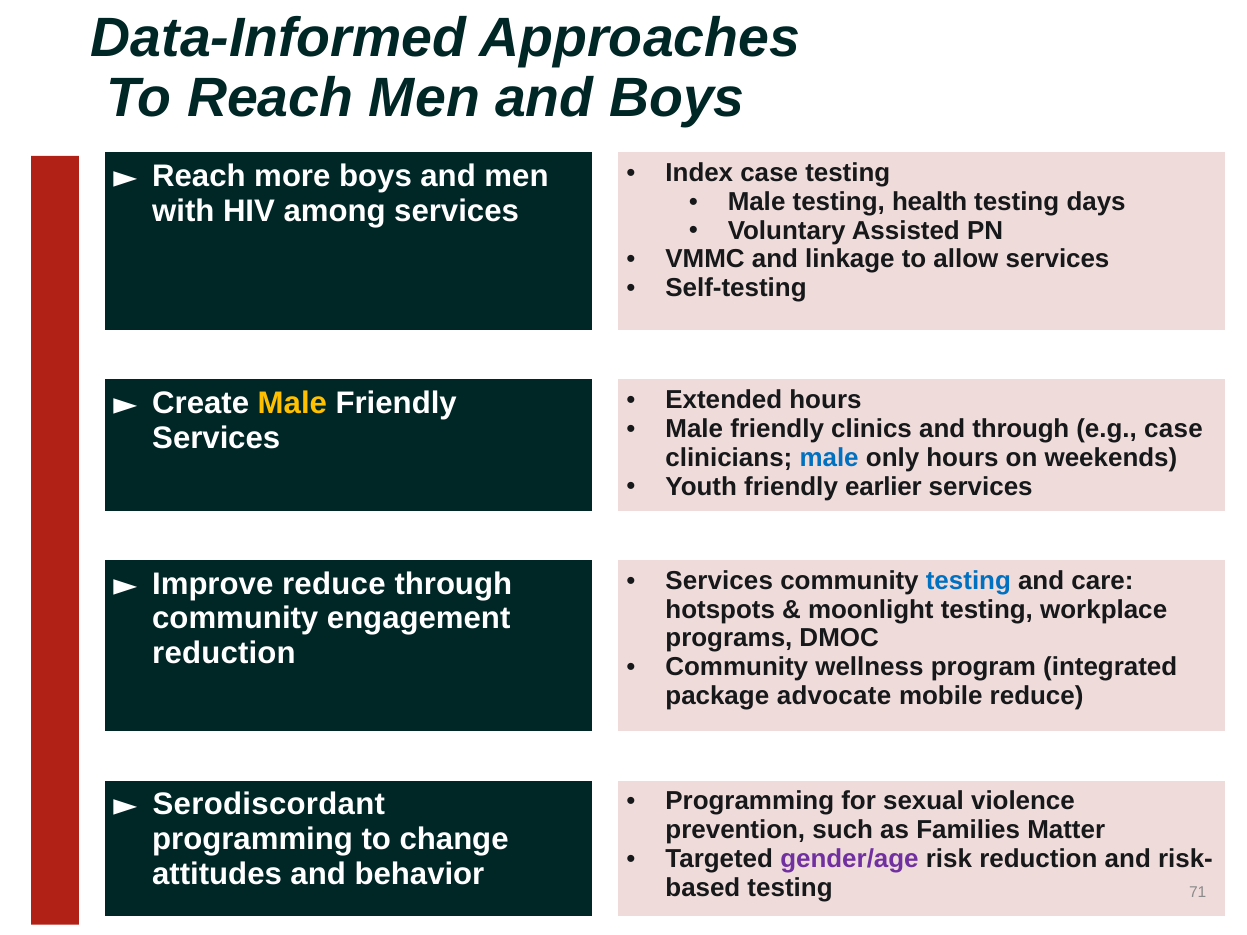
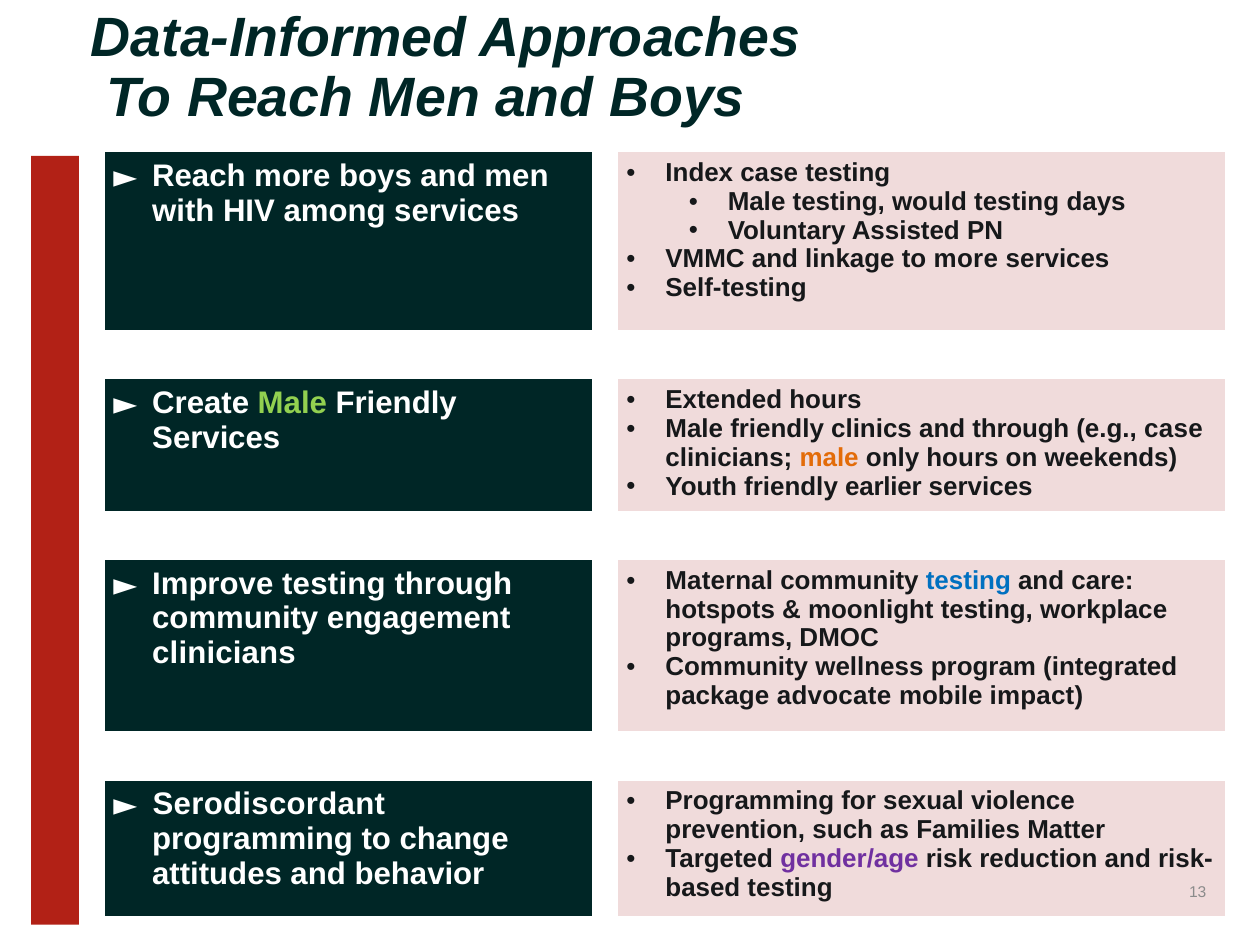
health: health -> would
to allow: allow -> more
Male at (292, 403) colour: yellow -> light green
male at (829, 458) colour: blue -> orange
Services at (719, 581): Services -> Maternal
Improve reduce: reduce -> testing
reduction at (224, 654): reduction -> clinicians
mobile reduce: reduce -> impact
71: 71 -> 13
